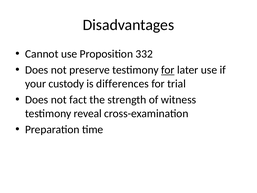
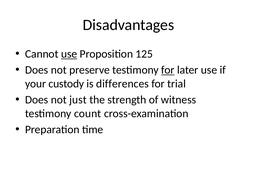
use at (69, 54) underline: none -> present
332: 332 -> 125
fact: fact -> just
reveal: reveal -> count
